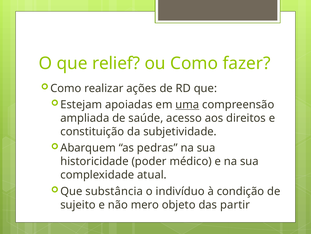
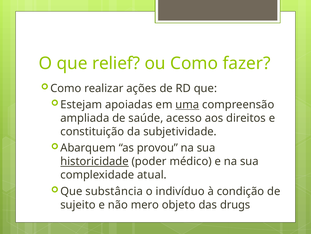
pedras: pedras -> provou
historicidade underline: none -> present
partir: partir -> drugs
